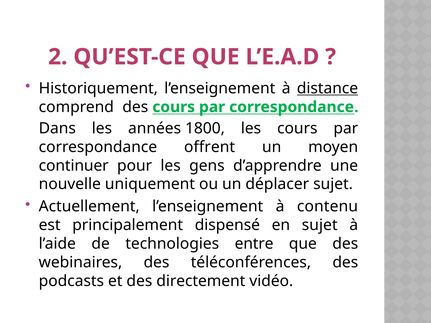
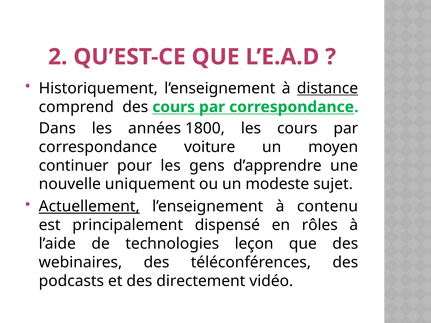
offrent: offrent -> voiture
déplacer: déplacer -> modeste
Actuellement underline: none -> present
en sujet: sujet -> rôles
entre: entre -> leçon
